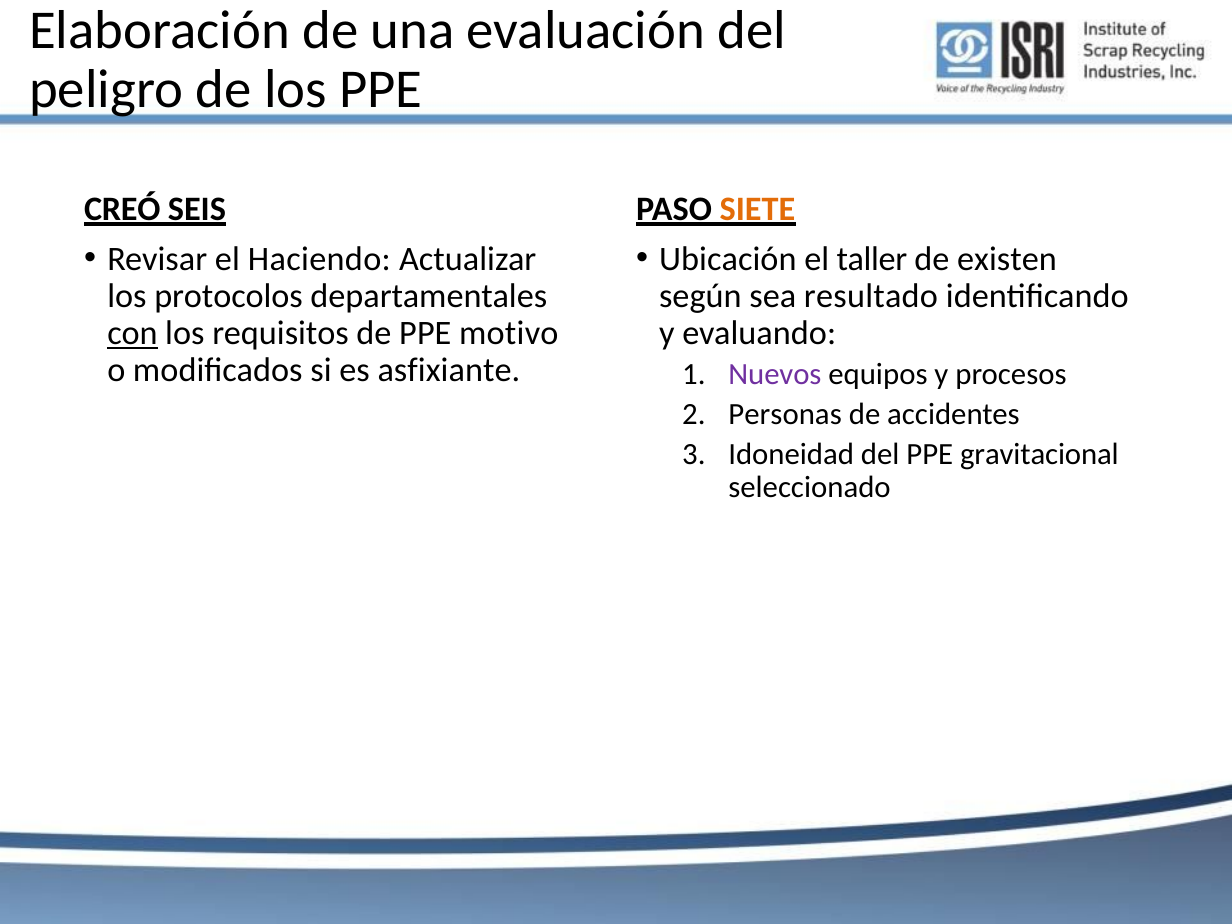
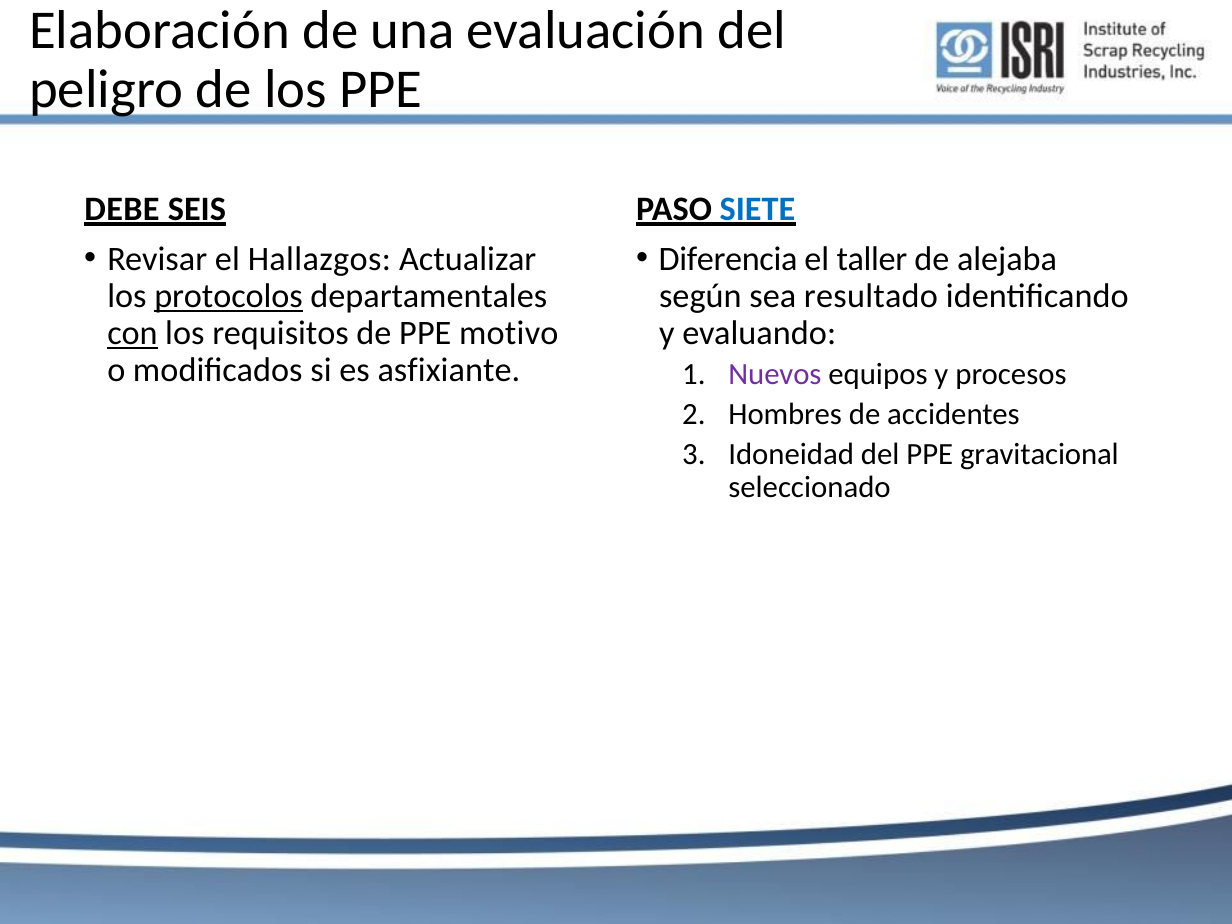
CREÓ: CREÓ -> DEBE
SIETE colour: orange -> blue
Haciendo: Haciendo -> Hallazgos
Ubicación: Ubicación -> Diferencia
existen: existen -> alejaba
protocolos underline: none -> present
Personas: Personas -> Hombres
